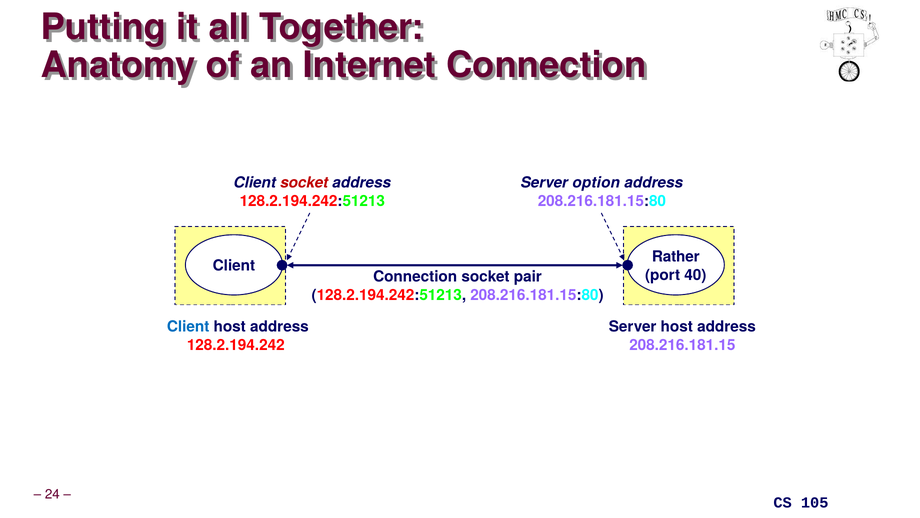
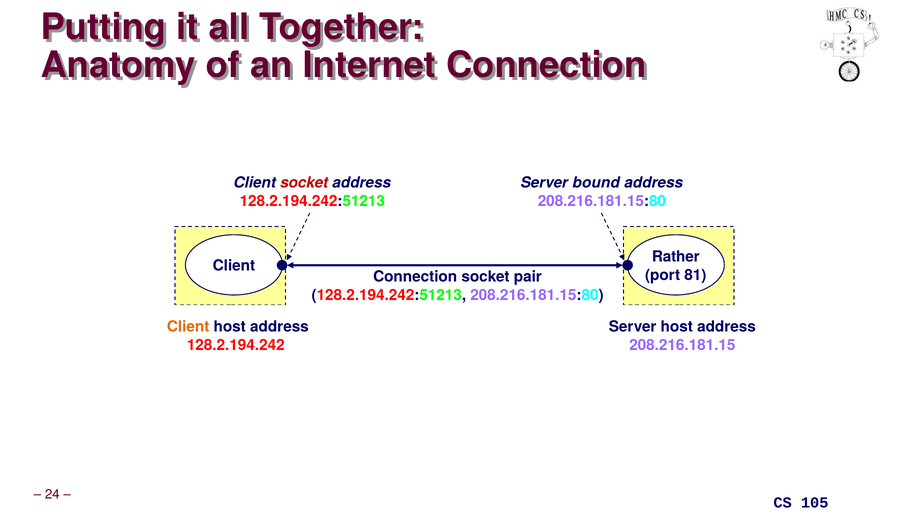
option: option -> bound
40: 40 -> 81
Client at (188, 326) colour: blue -> orange
